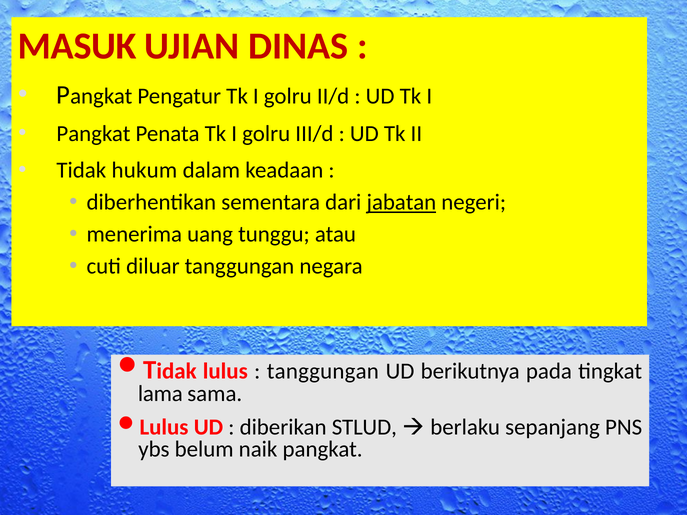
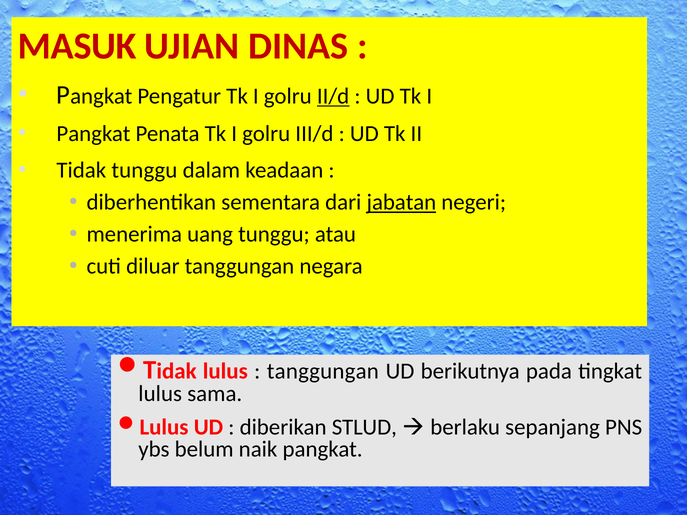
II/d underline: none -> present
Tidak hukum: hukum -> tunggu
lama at (160, 394): lama -> lulus
